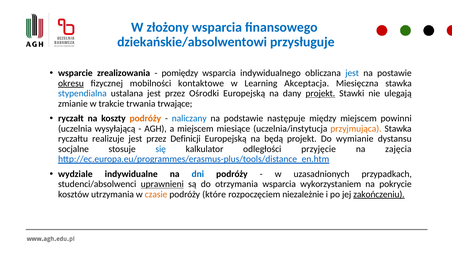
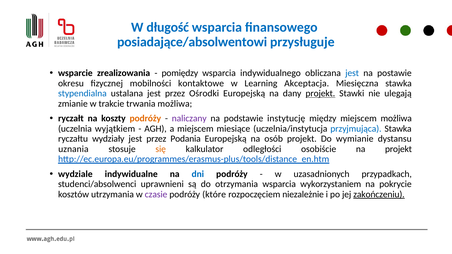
złożony: złożony -> długość
dziekańskie/absolwentowi: dziekańskie/absolwentowi -> posiadające/absolwentowi
okresu underline: present -> none
trwania trwające: trwające -> możliwa
naliczany colour: blue -> purple
następuje: następuje -> instytucję
miejscem powinni: powinni -> możliwa
wysyłającą: wysyłającą -> wyjątkiem
przyjmująca colour: orange -> blue
realizuje: realizuje -> wydziały
Definicji: Definicji -> Podania
będą: będą -> osób
socjalne: socjalne -> uznania
się colour: blue -> orange
przyjęcie: przyjęcie -> osobiście
na zajęcia: zajęcia -> projekt
uprawnieni underline: present -> none
czasie colour: orange -> purple
